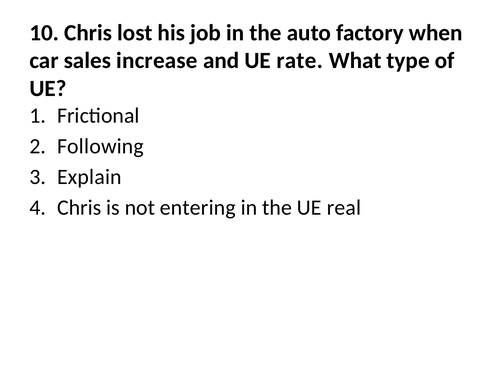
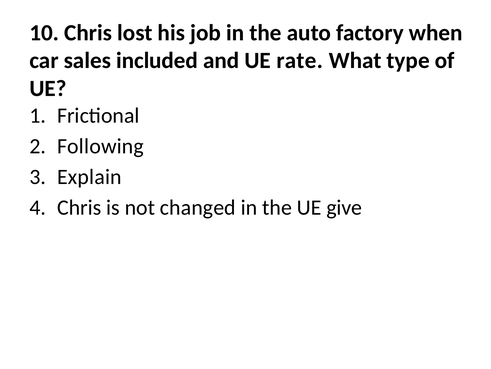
increase: increase -> included
entering: entering -> changed
real: real -> give
